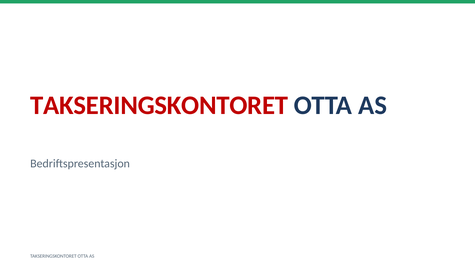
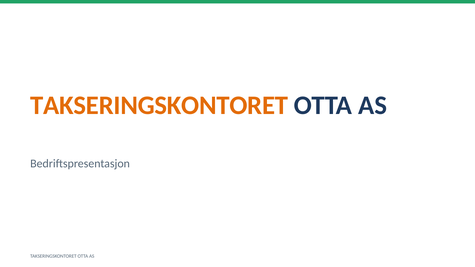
TAKSERINGSKONTORET at (159, 105) colour: red -> orange
